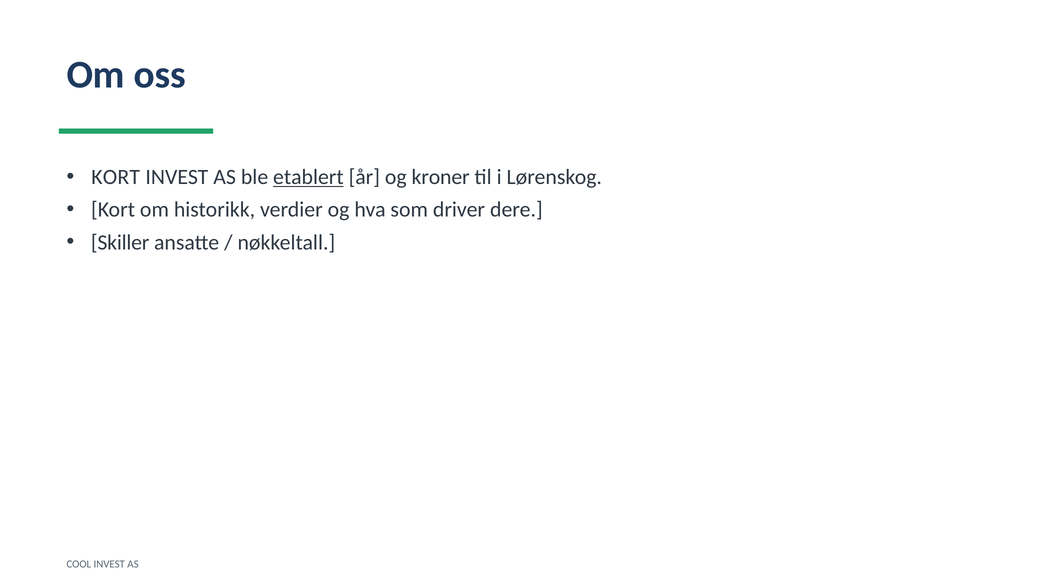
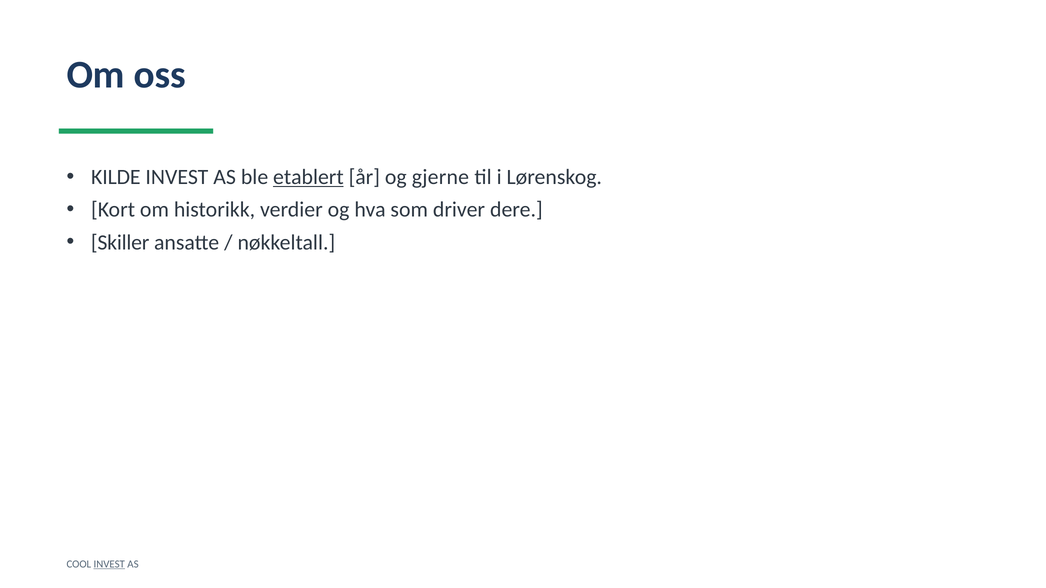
KORT at (116, 177): KORT -> KILDE
kroner: kroner -> gjerne
INVEST at (109, 565) underline: none -> present
